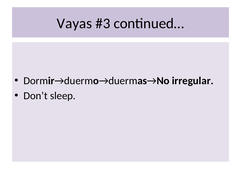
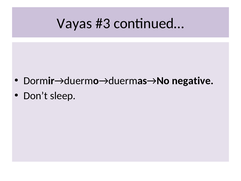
irregular: irregular -> negative
